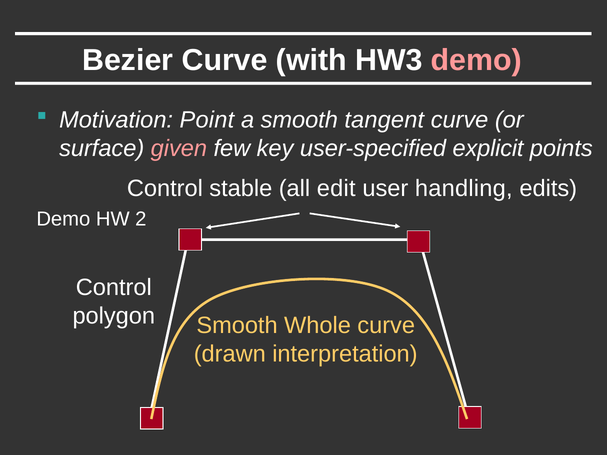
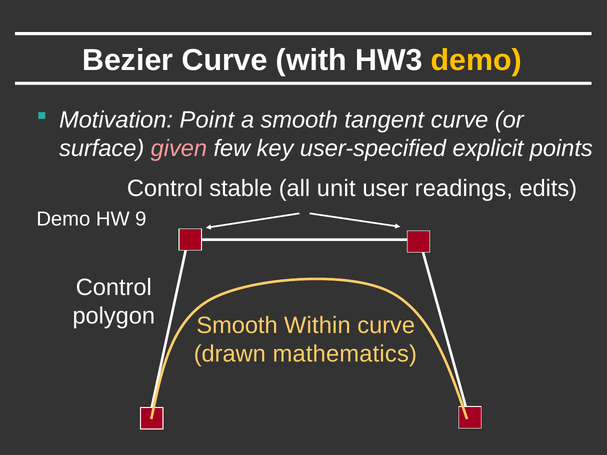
demo at (476, 60) colour: pink -> yellow
edit: edit -> unit
handling: handling -> readings
2: 2 -> 9
Whole: Whole -> Within
interpretation: interpretation -> mathematics
